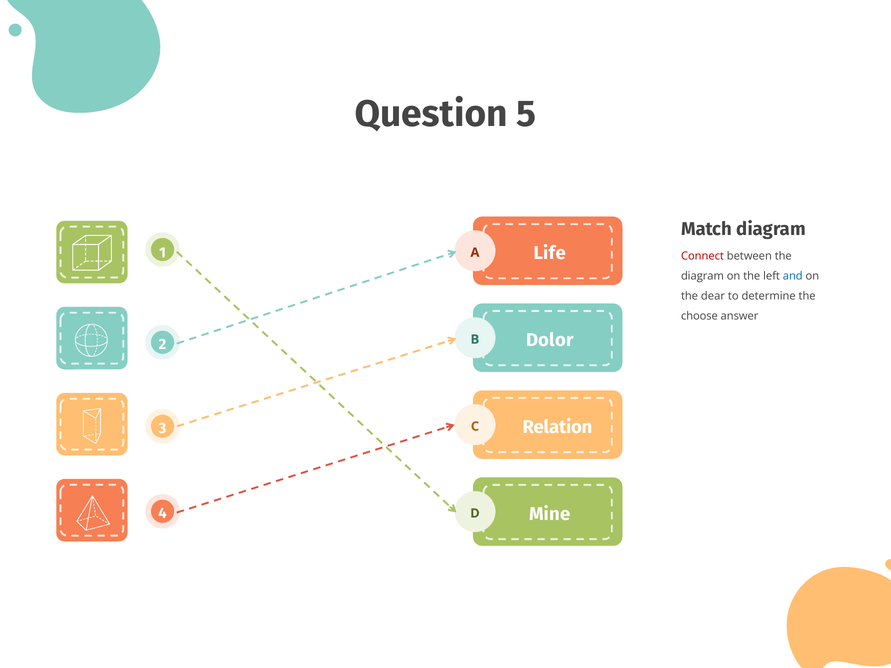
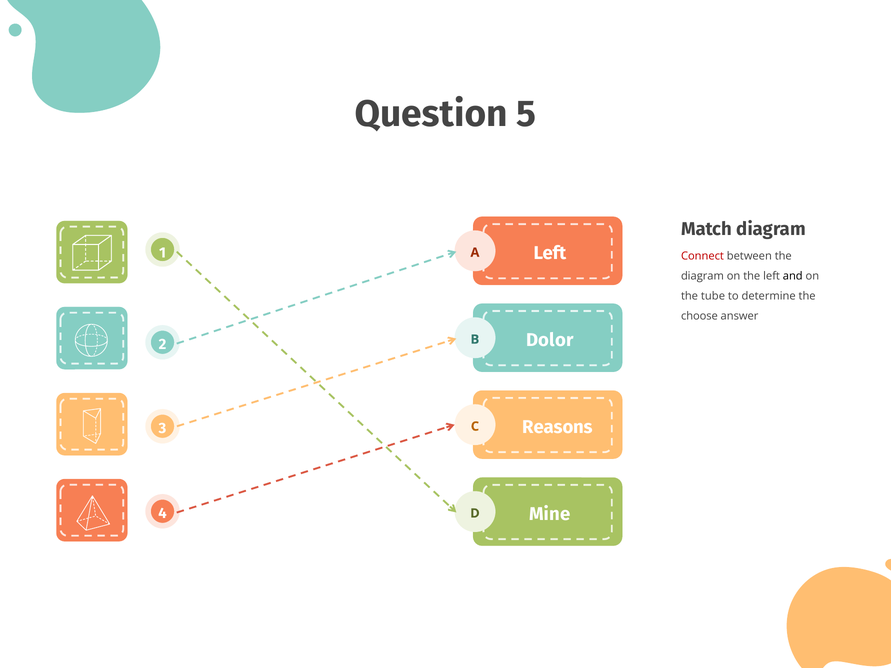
Life at (550, 253): Life -> Left
and colour: blue -> black
dear: dear -> tube
Relation: Relation -> Reasons
